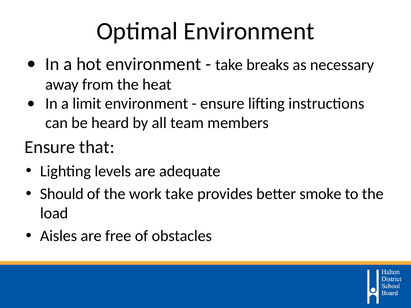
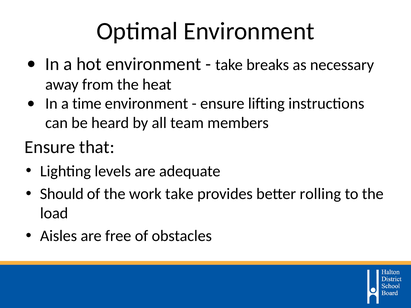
limit: limit -> time
smoke: smoke -> rolling
